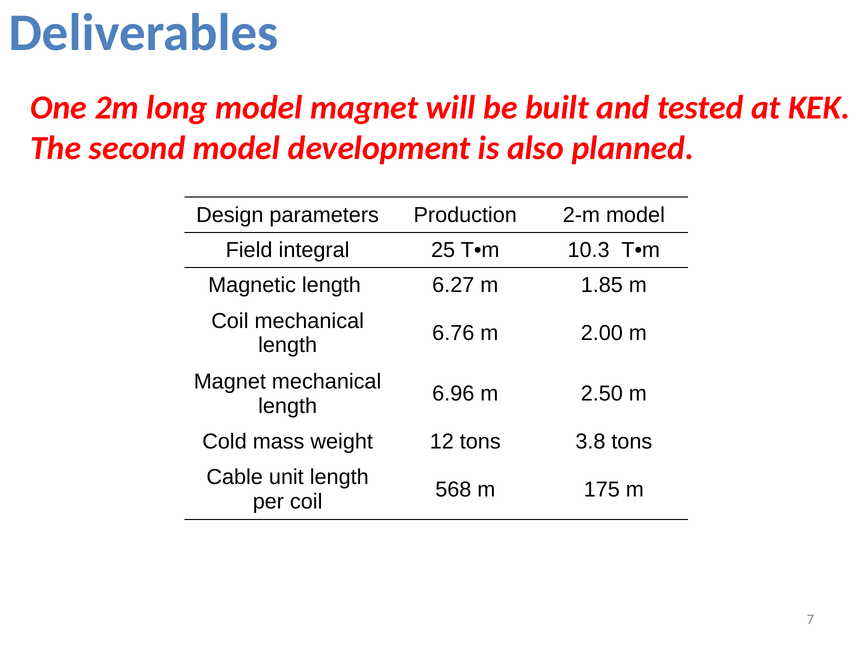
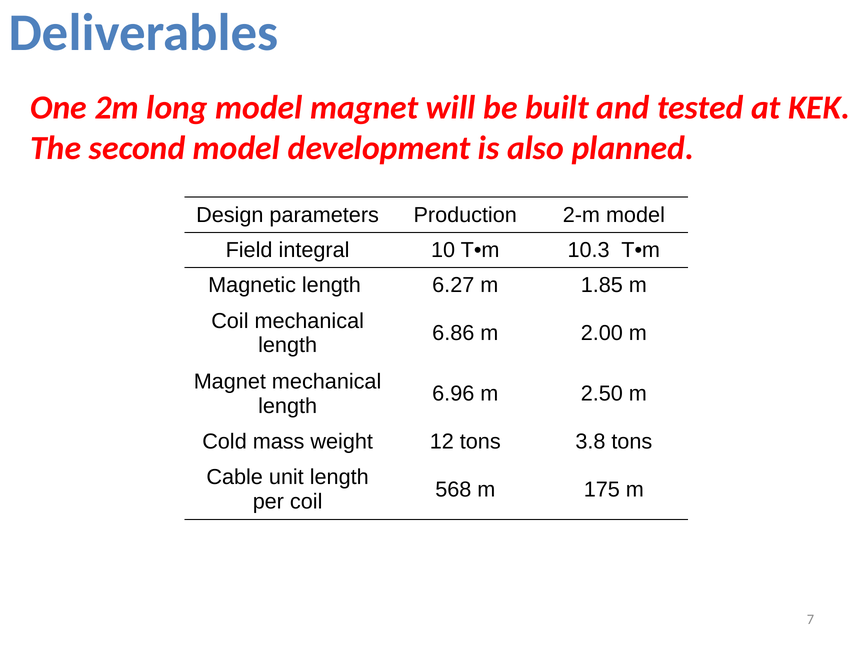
25: 25 -> 10
6.76: 6.76 -> 6.86
